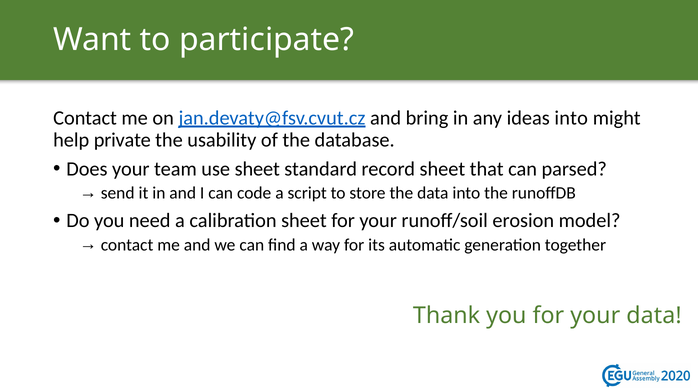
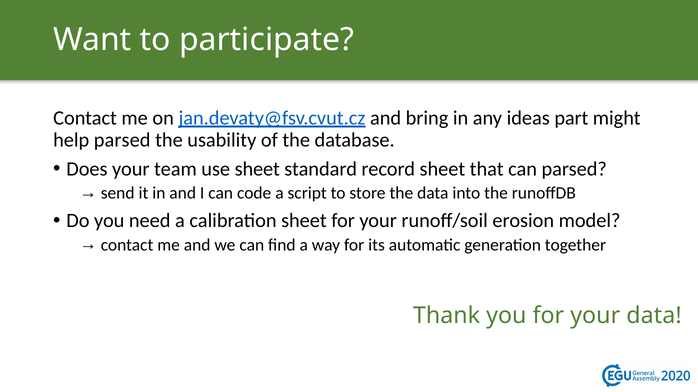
ideas into: into -> part
help private: private -> parsed
